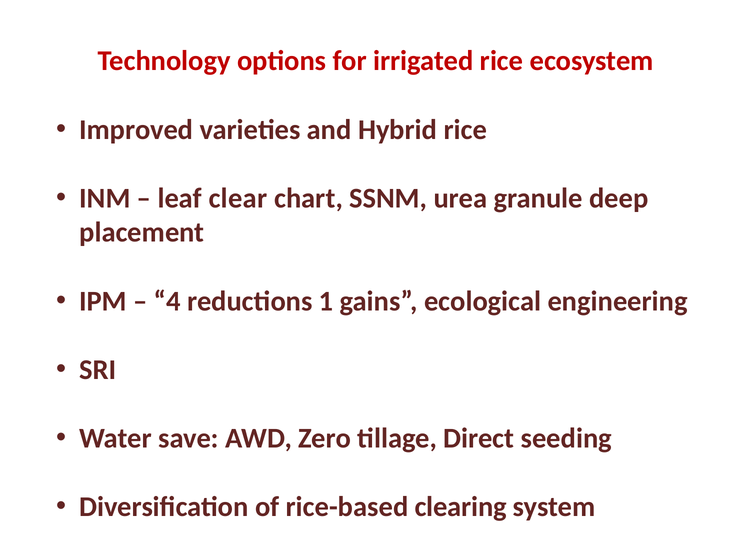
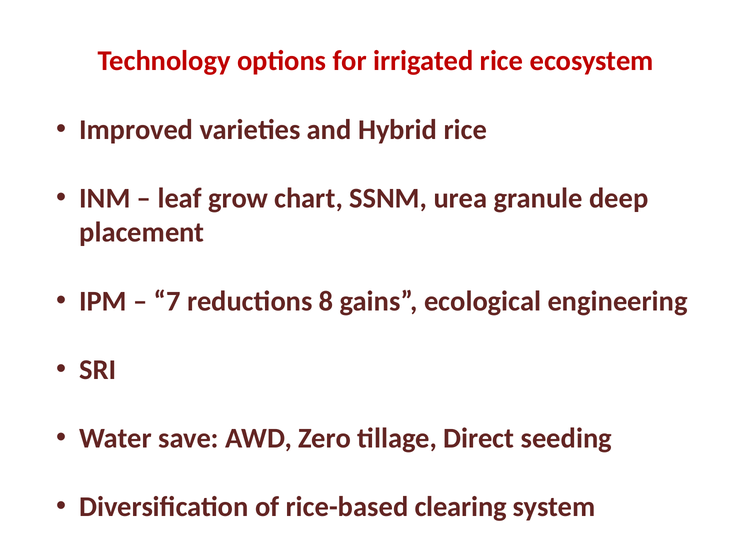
clear: clear -> grow
4: 4 -> 7
1: 1 -> 8
